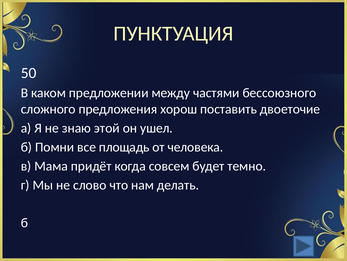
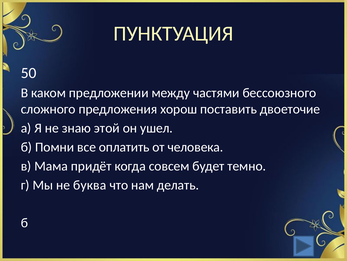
площадь: площадь -> оплатить
слово: слово -> буква
